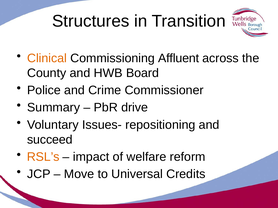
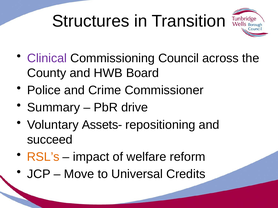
Clinical colour: orange -> purple
Affluent: Affluent -> Council
Issues-: Issues- -> Assets-
